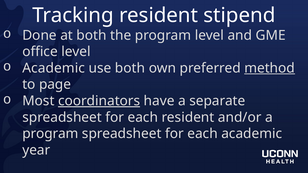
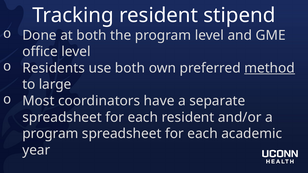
Academic at (54, 68): Academic -> Residents
page: page -> large
coordinators underline: present -> none
